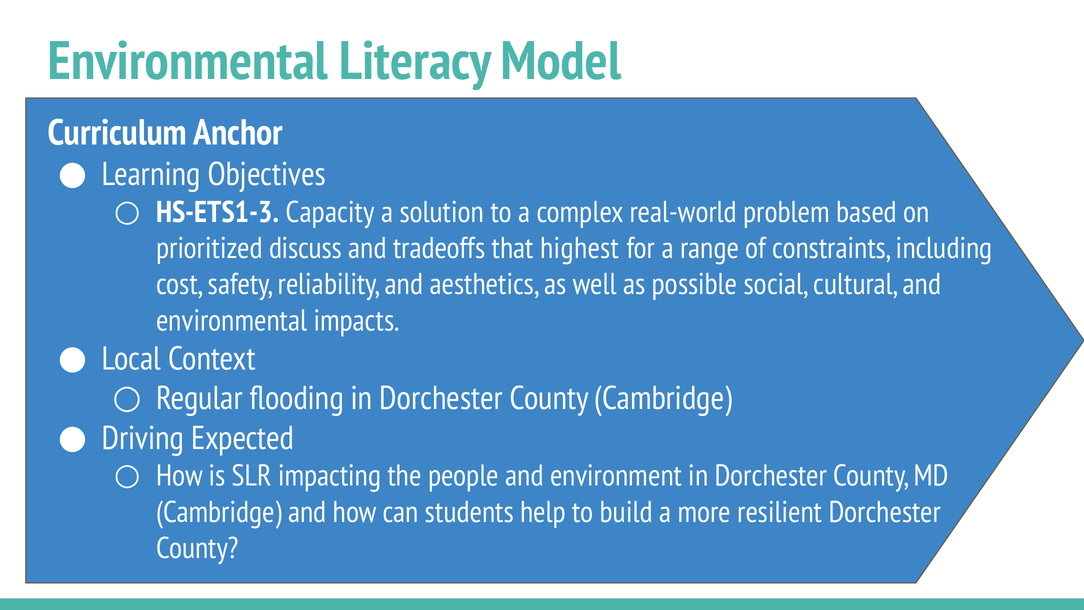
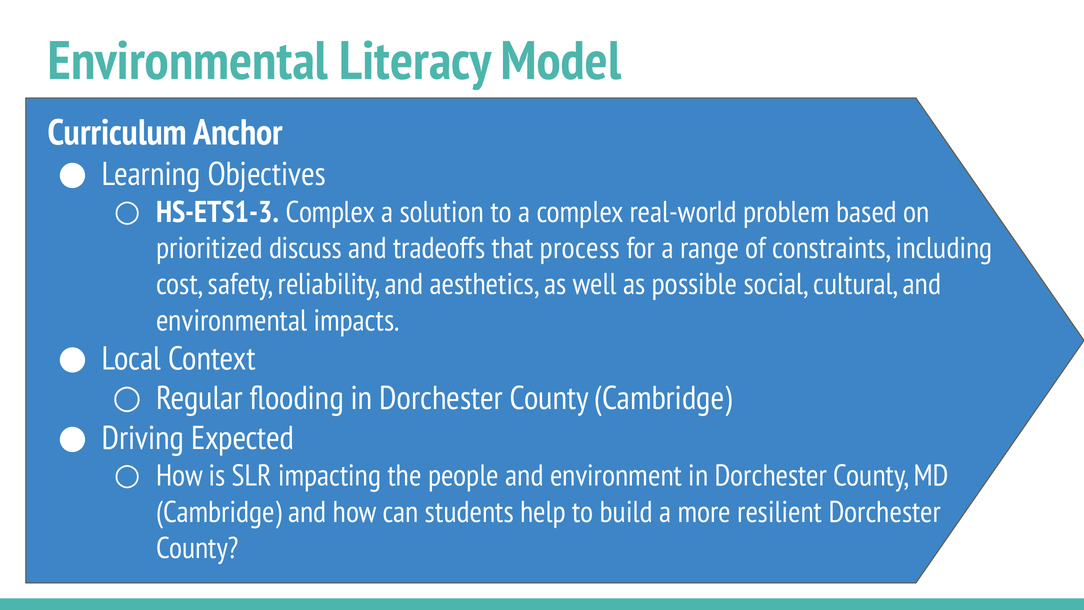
HS-ETS1-3 Capacity: Capacity -> Complex
highest: highest -> process
